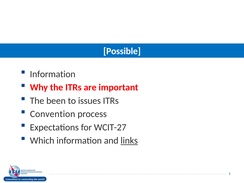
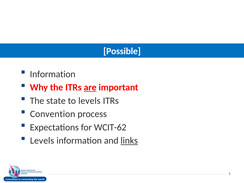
are underline: none -> present
been: been -> state
to issues: issues -> levels
WCIT-27: WCIT-27 -> WCIT-62
Which at (42, 141): Which -> Levels
